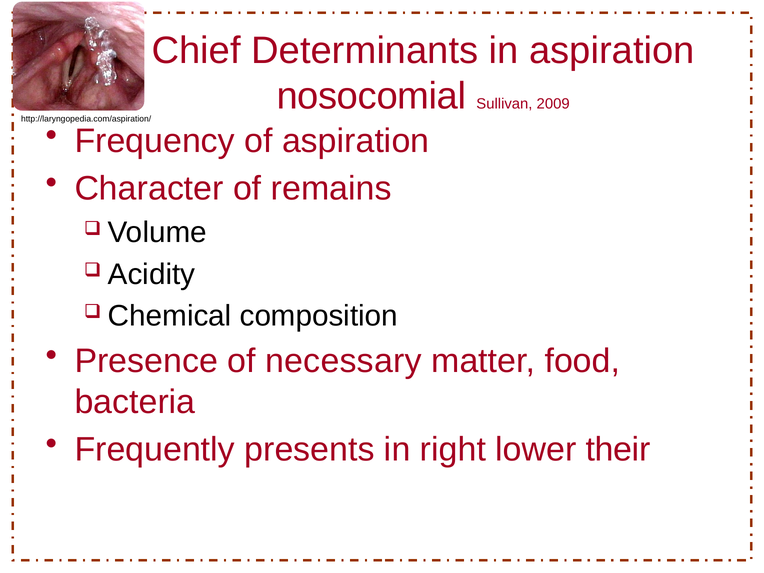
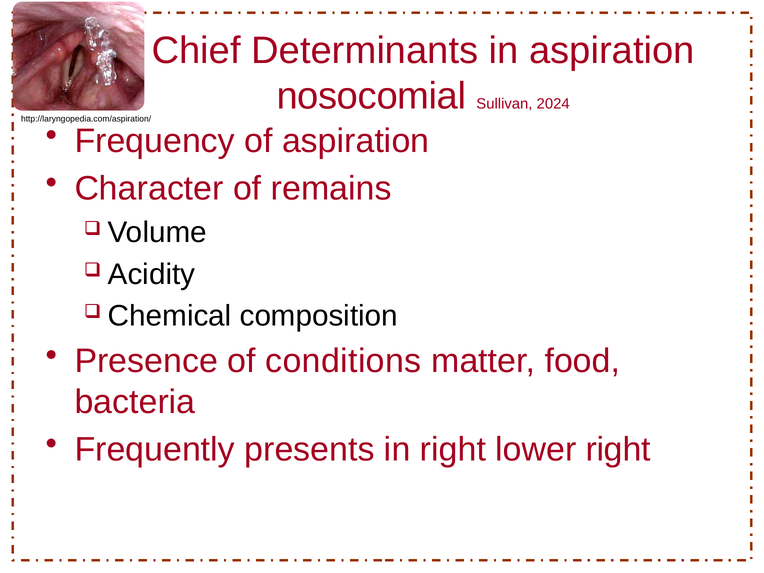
2009: 2009 -> 2024
necessary: necessary -> conditions
lower their: their -> right
